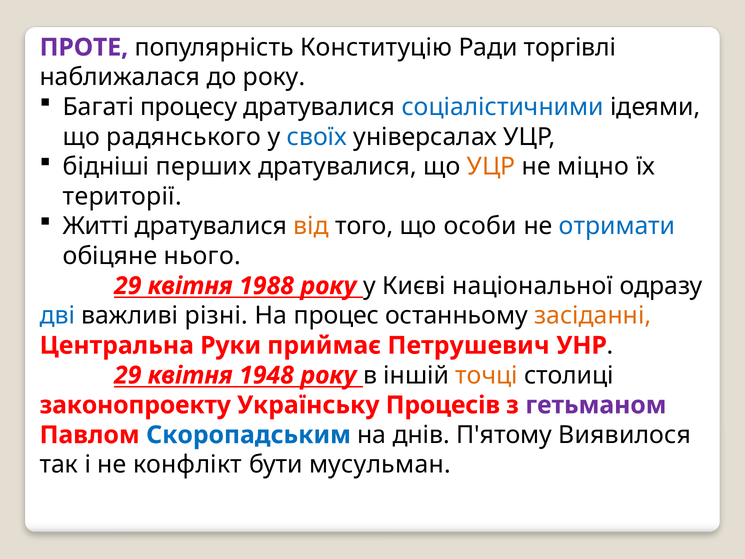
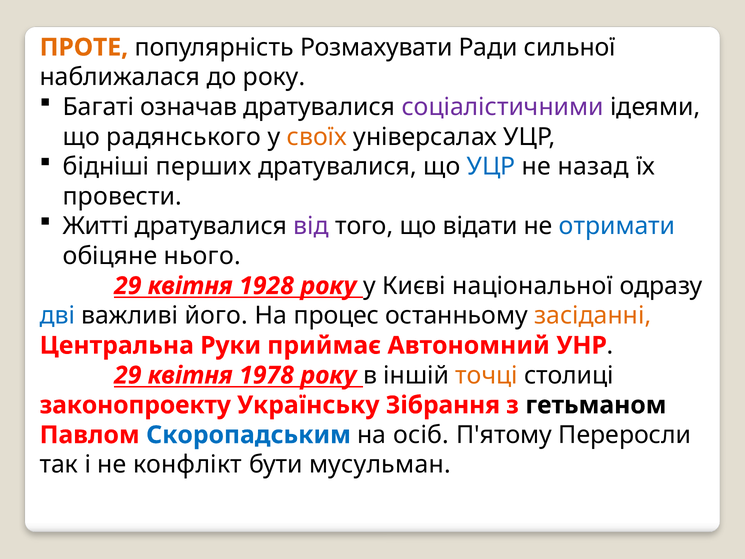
ПРОТЕ colour: purple -> orange
Конституцію: Конституцію -> Розмахувати
торгівлі: торгівлі -> сильної
процесу: процесу -> означав
соціалістичними colour: blue -> purple
своїх colour: blue -> orange
УЦР at (491, 167) colour: orange -> blue
міцно: міцно -> назад
території: території -> провести
від colour: orange -> purple
особи: особи -> відати
1988: 1988 -> 1928
різні: різні -> його
Петрушевич: Петрушевич -> Автономний
1948: 1948 -> 1978
Процесів: Процесів -> Зібрання
гетьманом colour: purple -> black
днів: днів -> осіб
Виявилося: Виявилося -> Переросли
